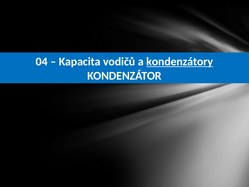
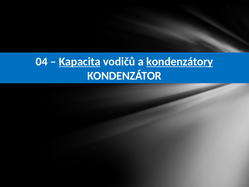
Kapacita underline: none -> present
